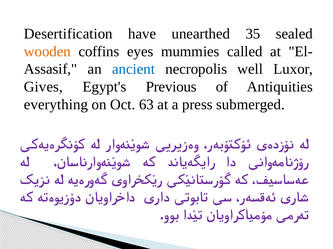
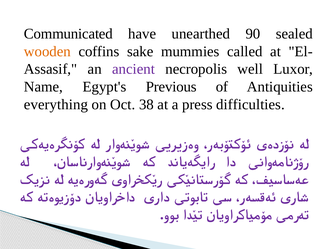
Desertification: Desertification -> Communicated
35: 35 -> 90
eyes: eyes -> sake
ancient colour: blue -> purple
Gives: Gives -> Name
63: 63 -> 38
submerged: submerged -> difficulties
